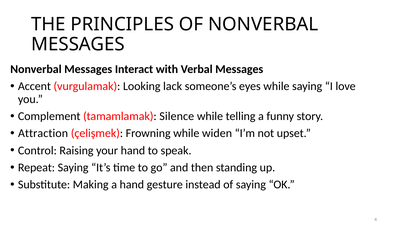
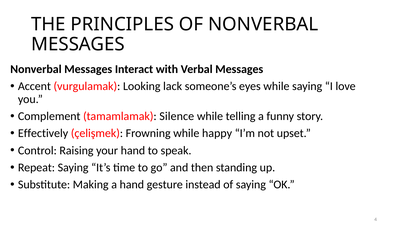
Attraction: Attraction -> Effectively
widen: widen -> happy
